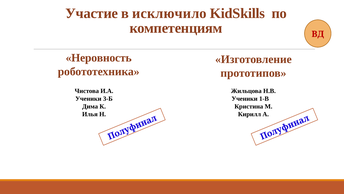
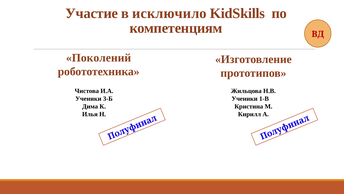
Неровность: Неровность -> Поколений
